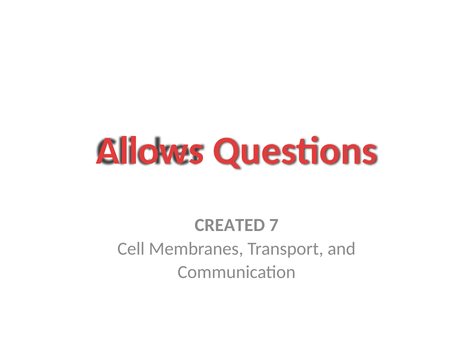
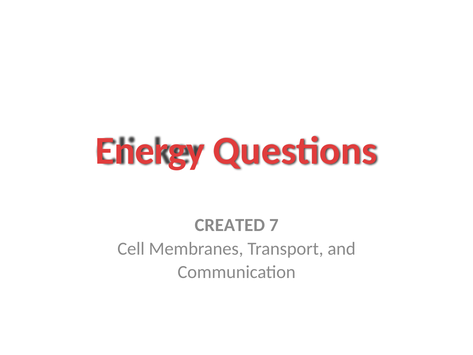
Allows: Allows -> Energy
